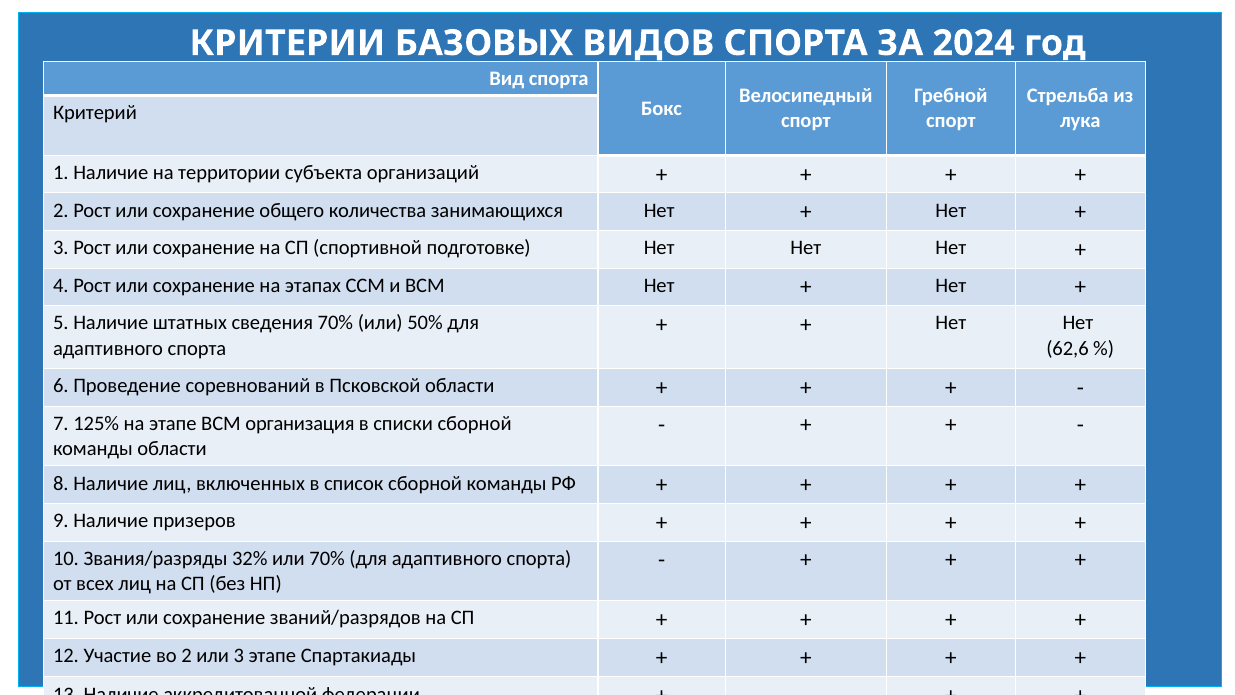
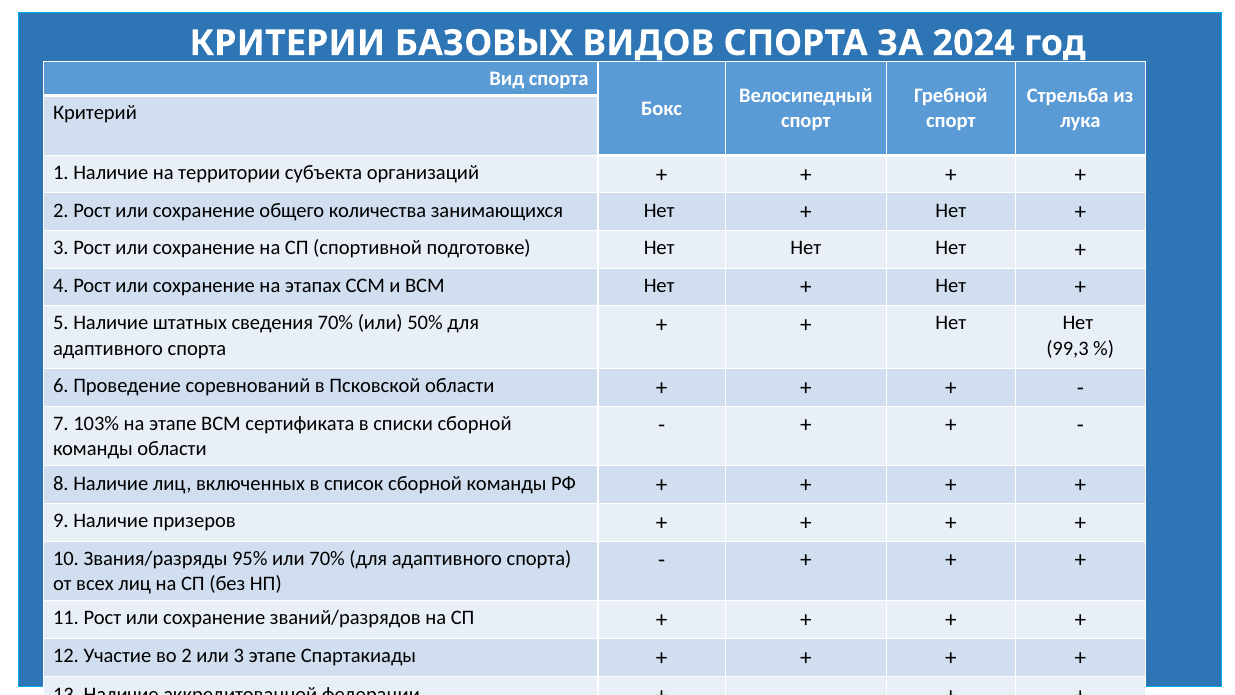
62,6: 62,6 -> 99,3
125%: 125% -> 103%
организация: организация -> сертификата
32%: 32% -> 95%
